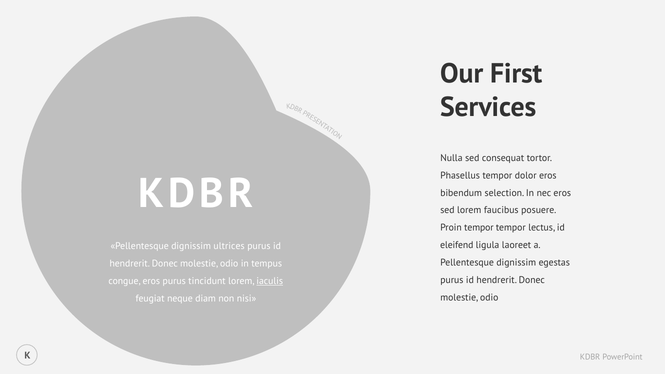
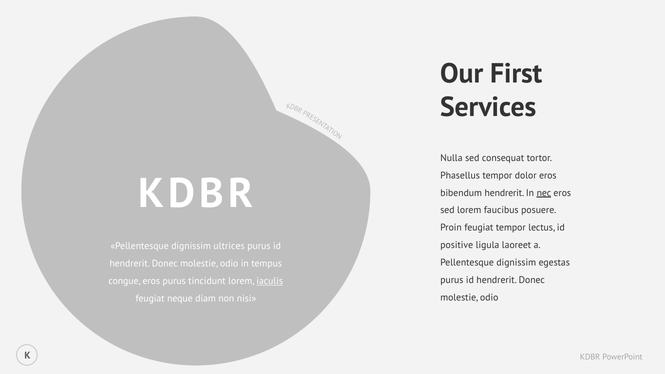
bibendum selection: selection -> hendrerit
nec underline: none -> present
Proin tempor: tempor -> feugiat
eleifend: eleifend -> positive
